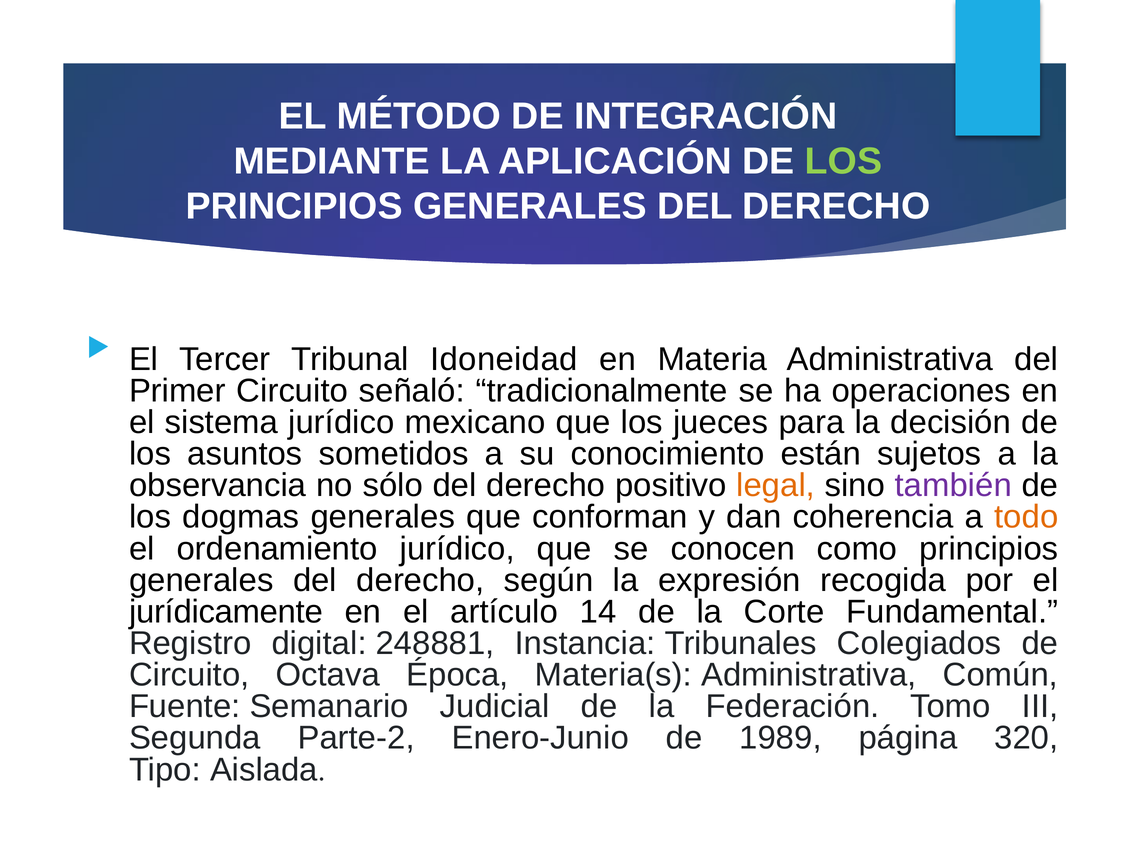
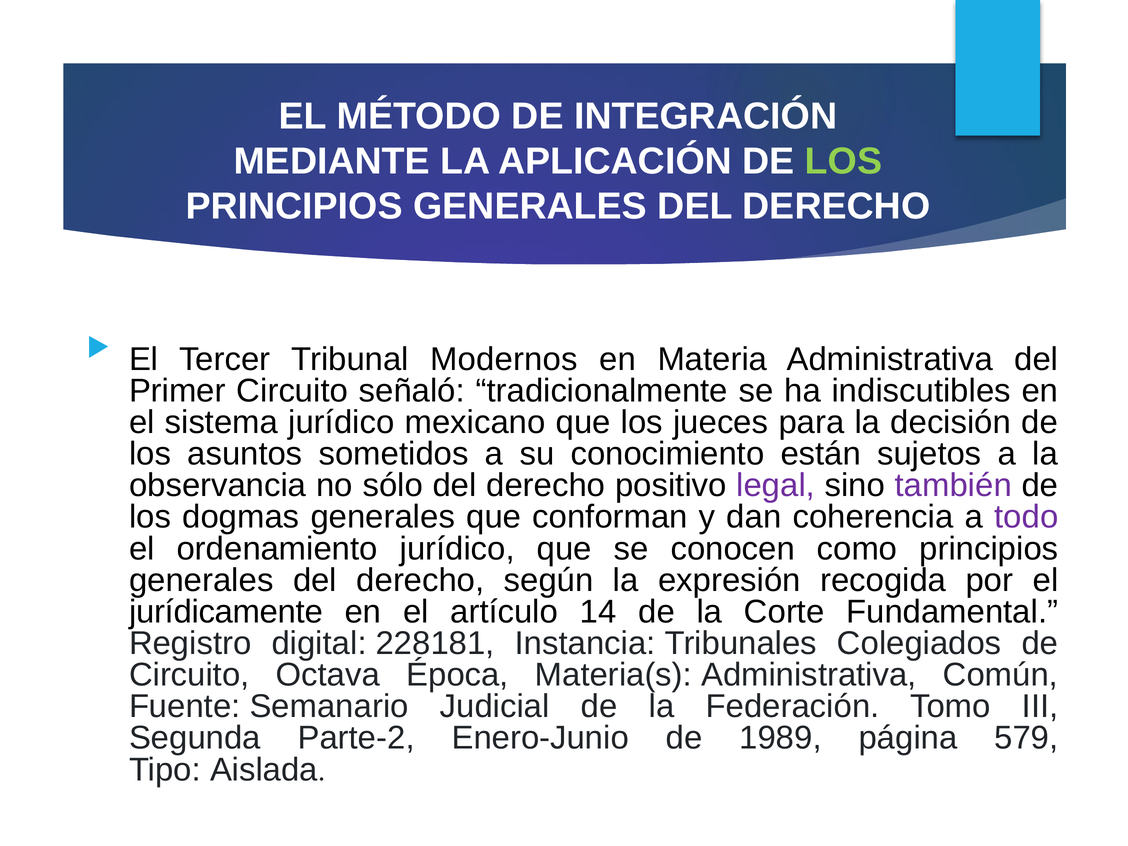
Idoneidad: Idoneidad -> Modernos
operaciones: operaciones -> indiscutibles
legal colour: orange -> purple
todo colour: orange -> purple
248881: 248881 -> 228181
320: 320 -> 579
